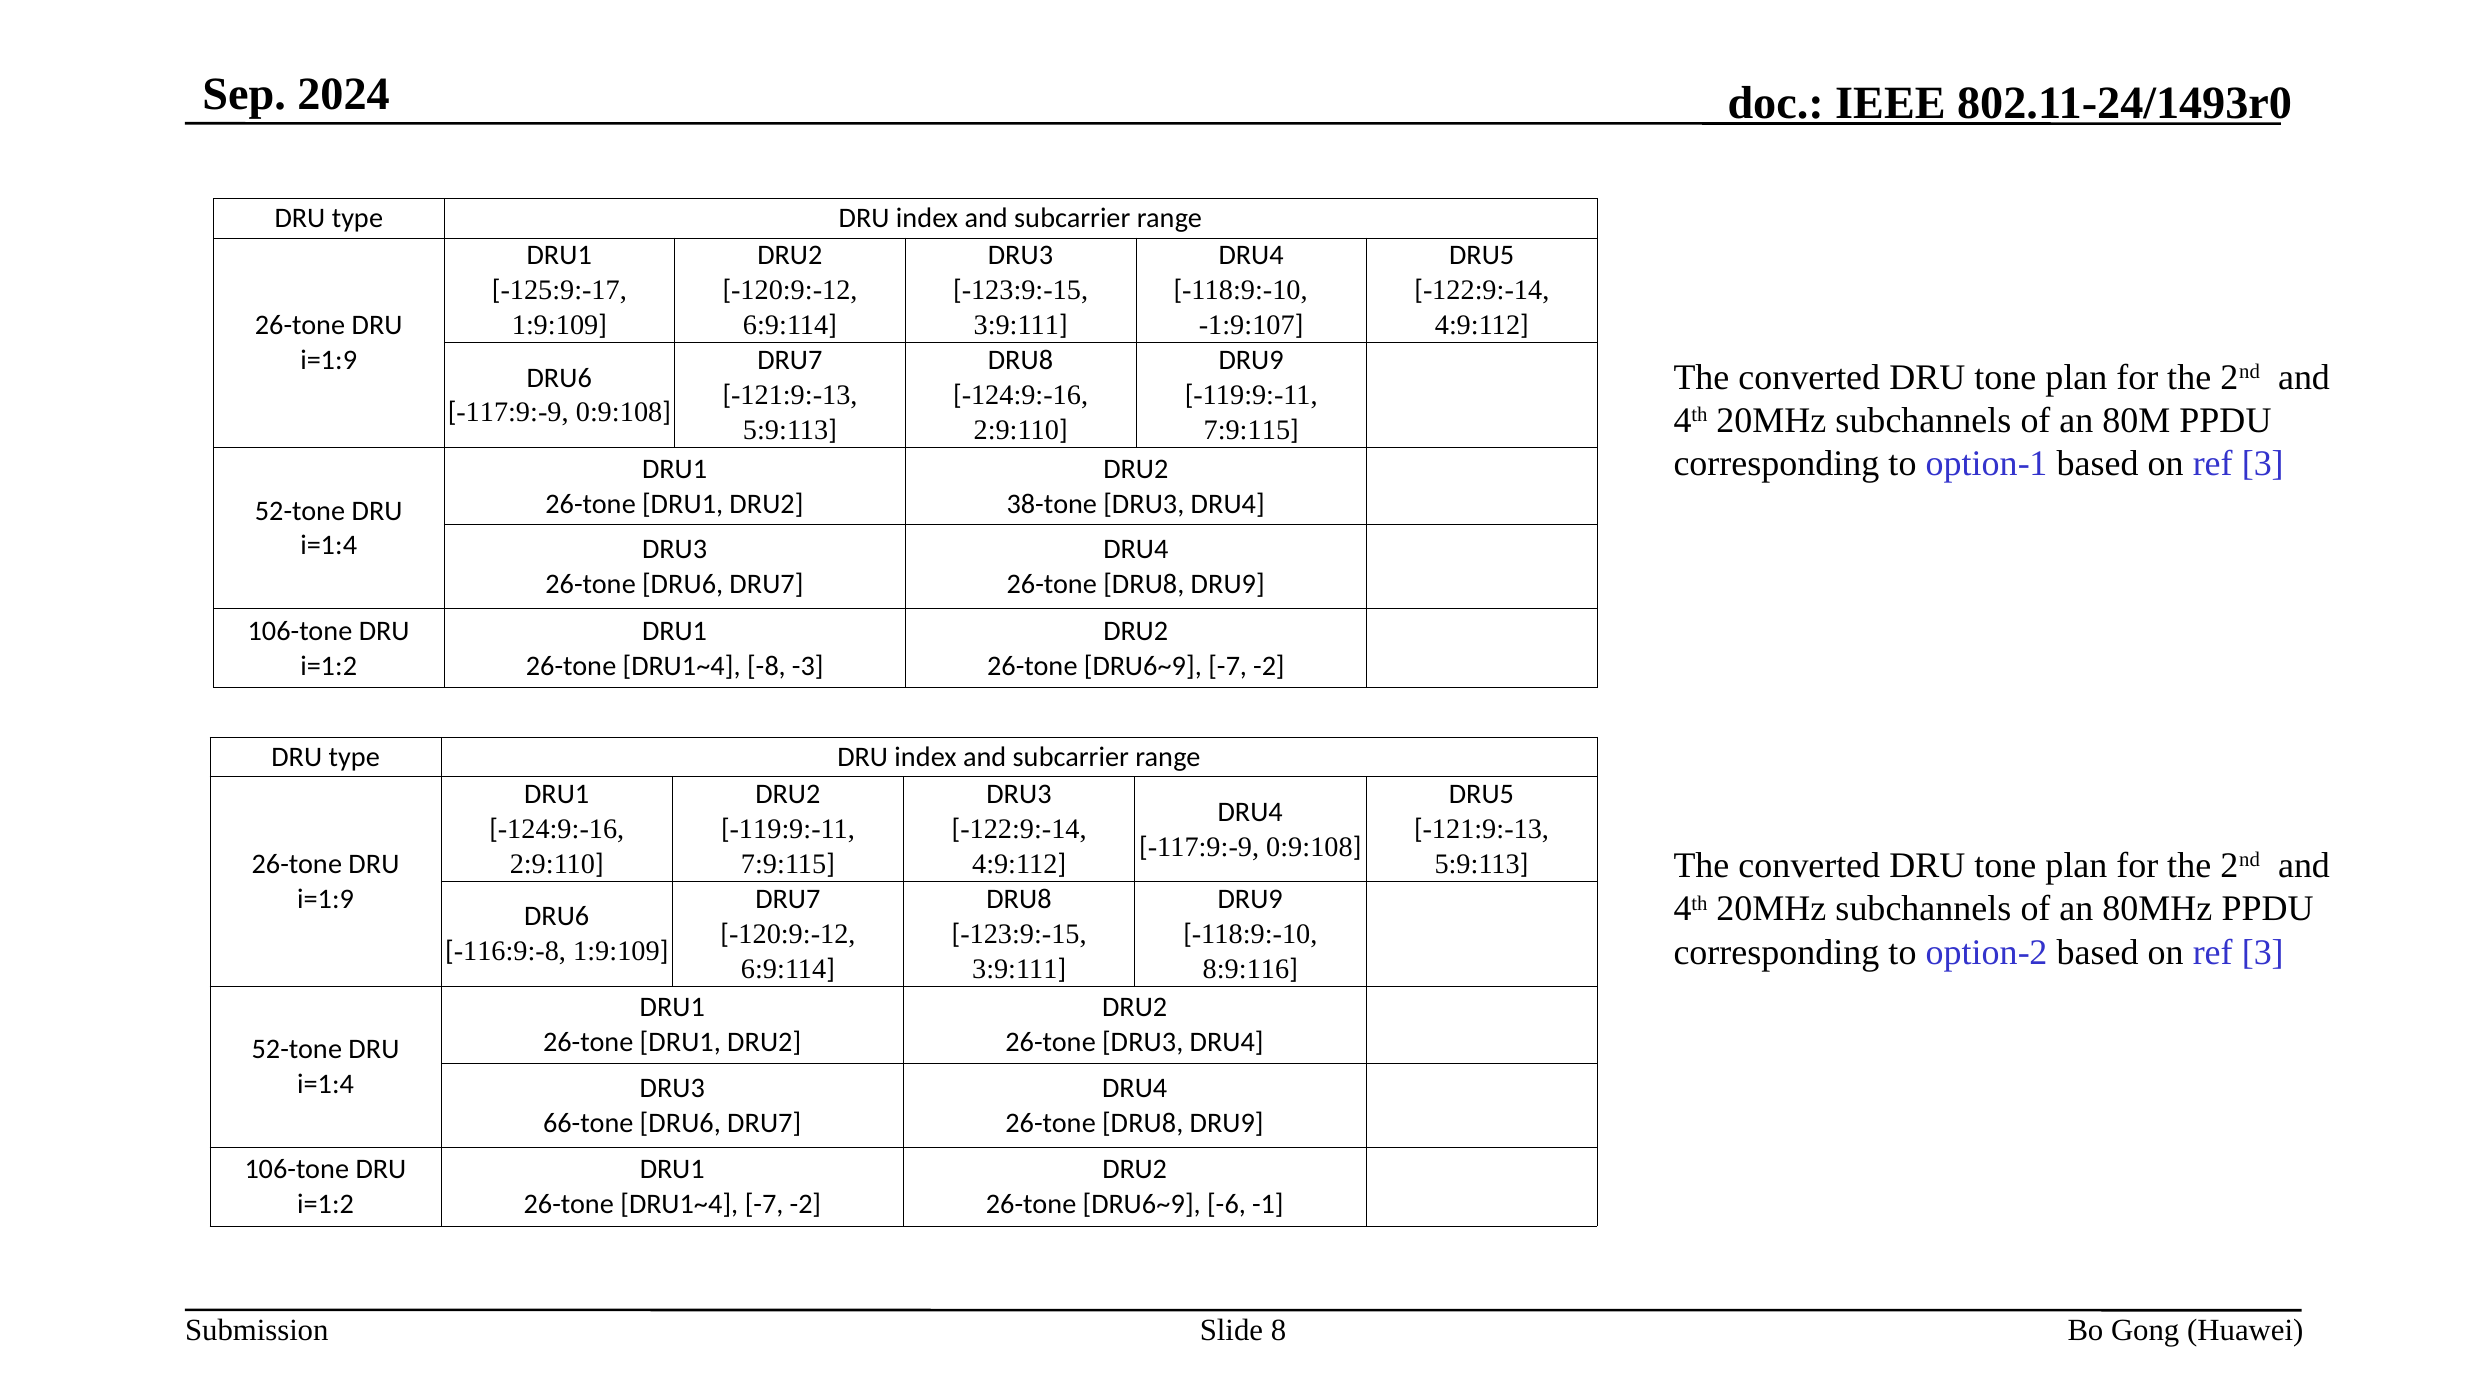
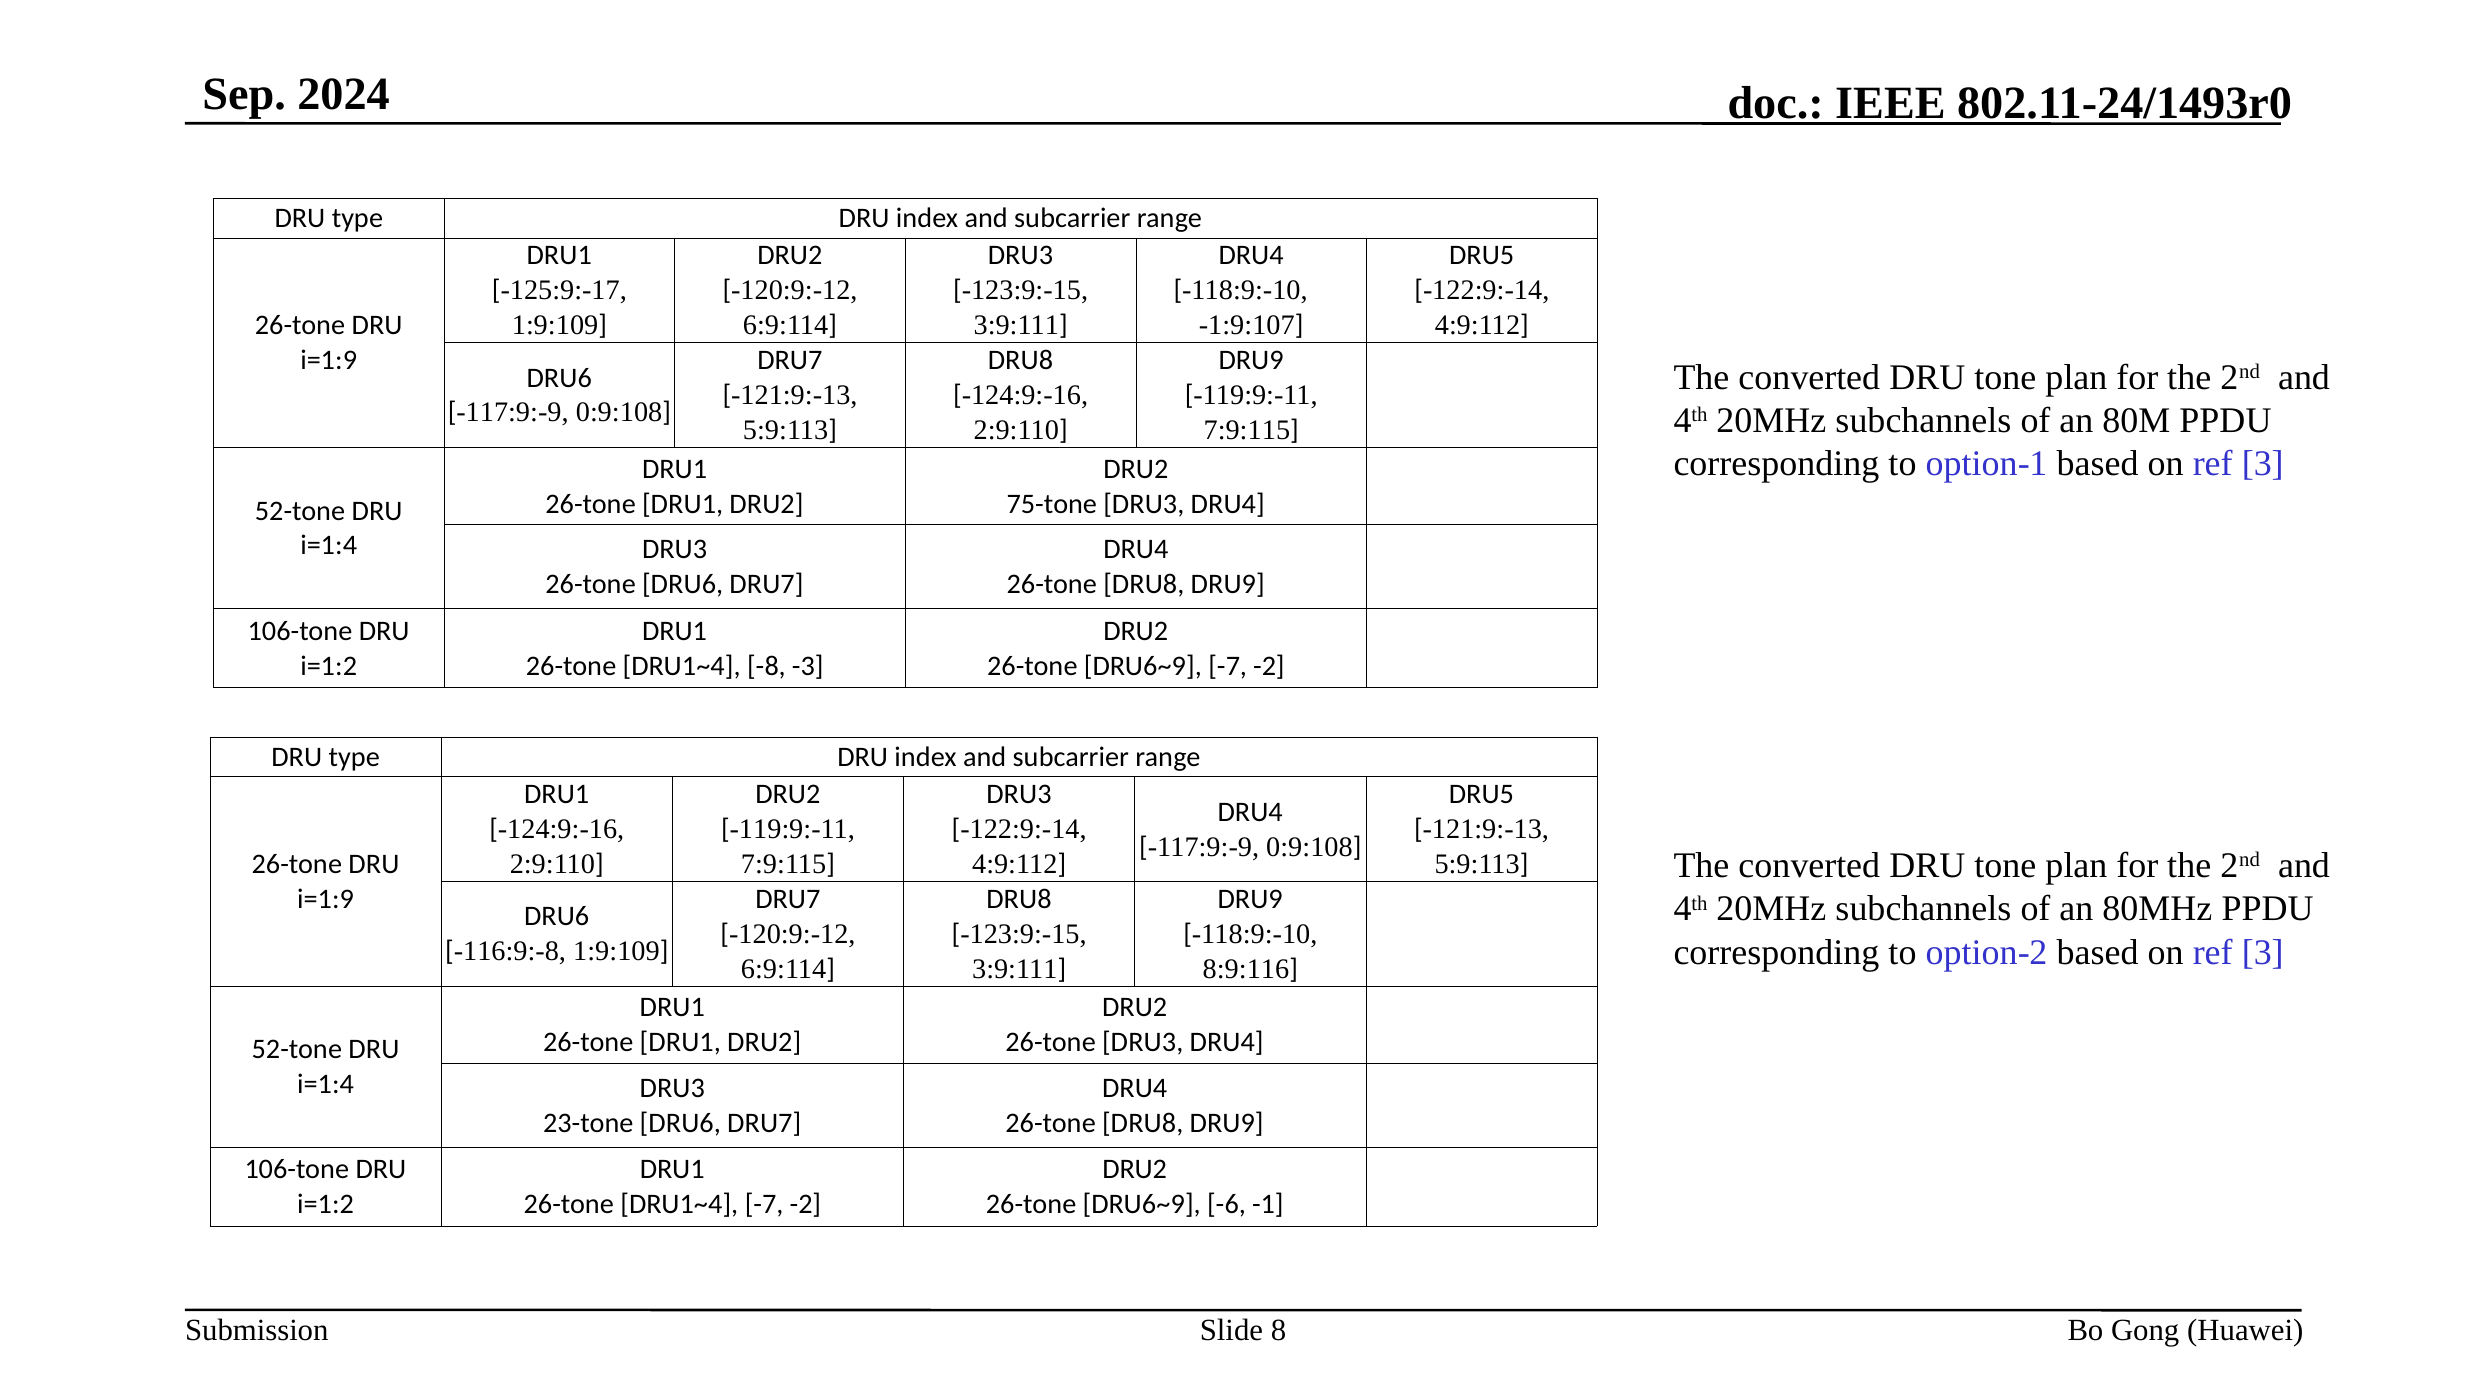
38-tone: 38-tone -> 75-tone
66-tone: 66-tone -> 23-tone
